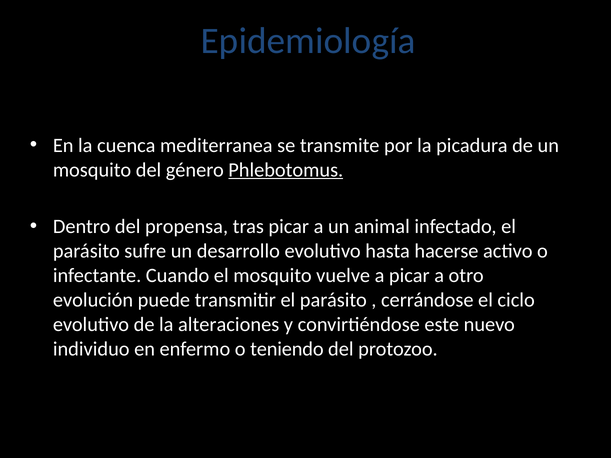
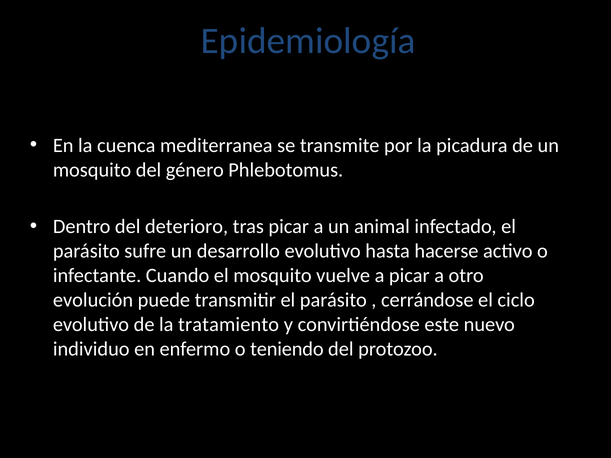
Phlebotomus underline: present -> none
propensa: propensa -> deterioro
alteraciones: alteraciones -> tratamiento
